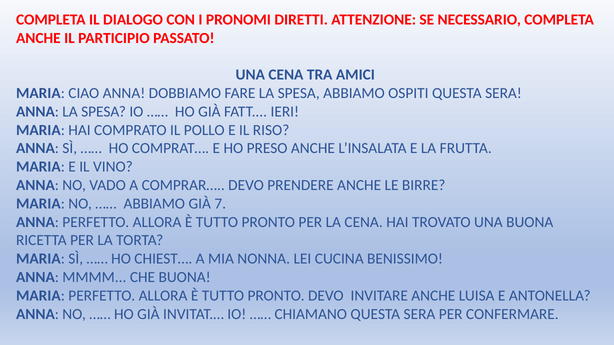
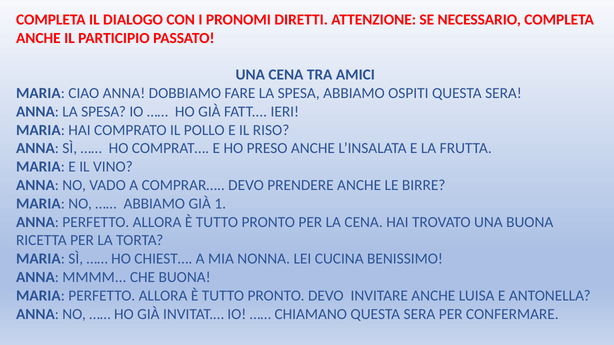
7: 7 -> 1
